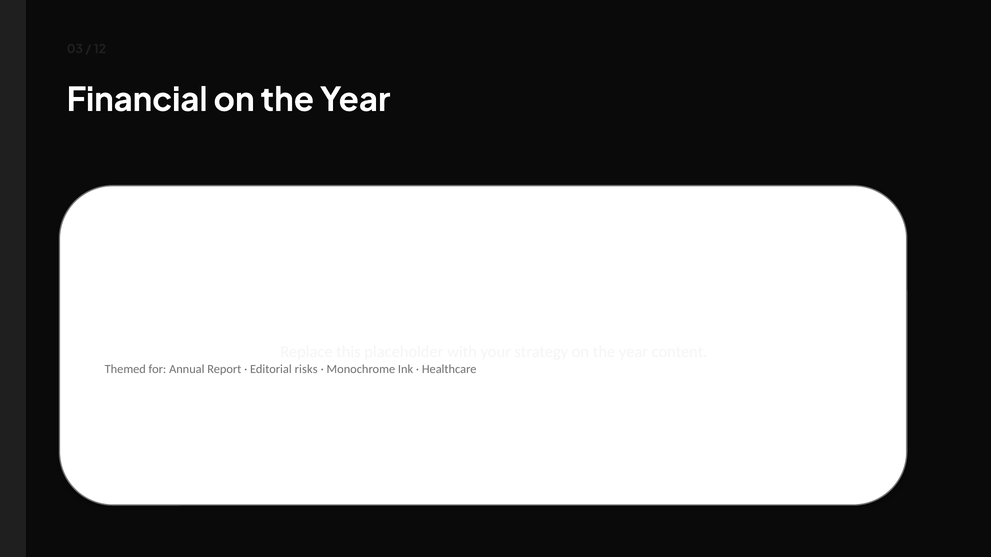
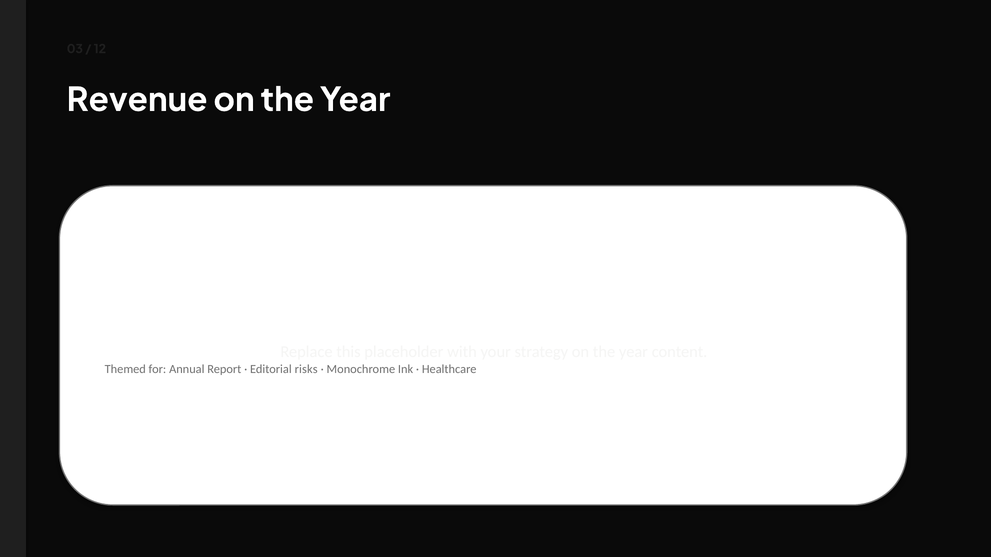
Financial: Financial -> Revenue
